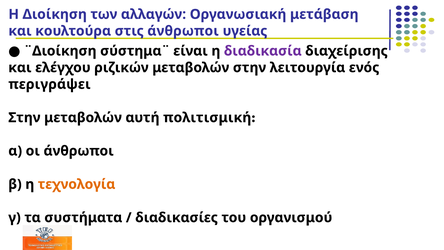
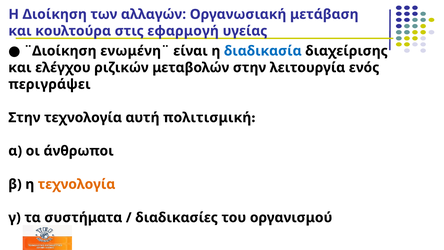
στις άνθρωποι: άνθρωποι -> εφαρμογή
σύστημα¨: σύστημα¨ -> ενωμένη¨
διαδικασία colour: purple -> blue
Στην μεταβολών: μεταβολών -> τεχνολογία
